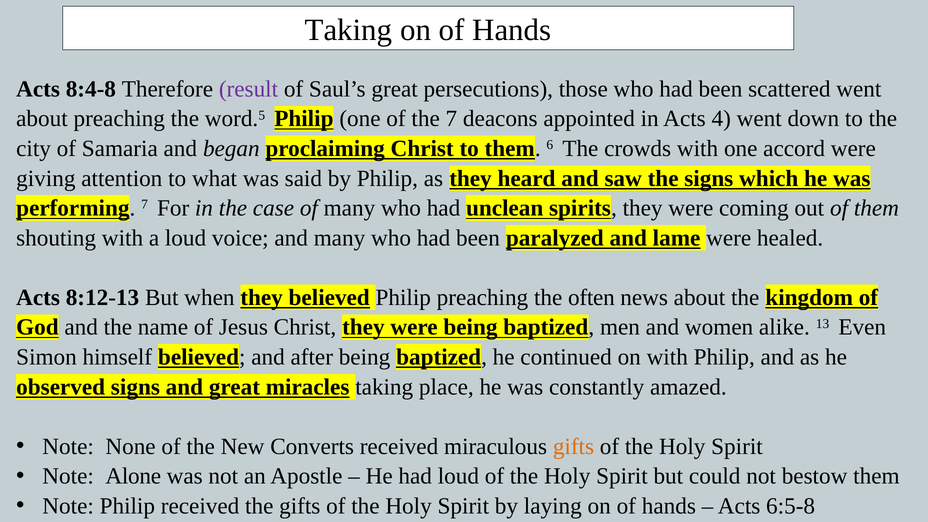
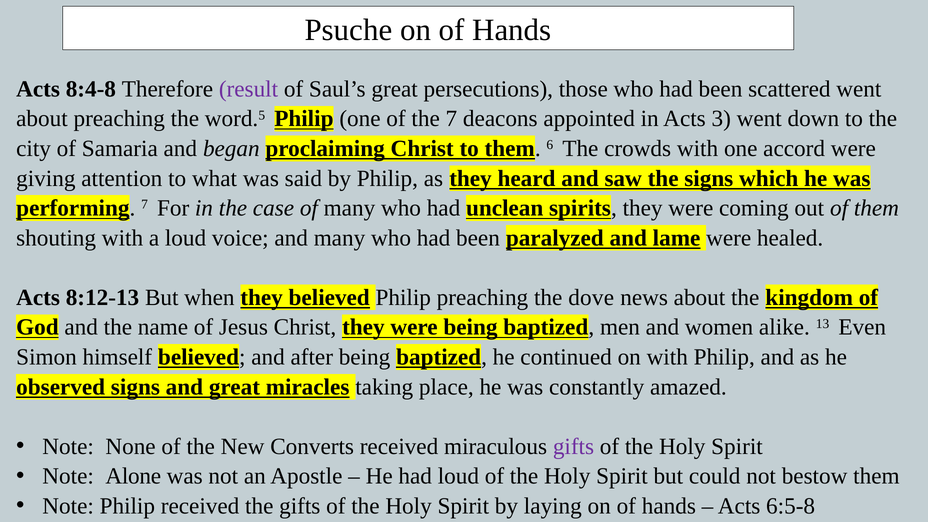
Taking at (349, 30): Taking -> Psuche
4: 4 -> 3
often: often -> dove
gifts at (573, 446) colour: orange -> purple
